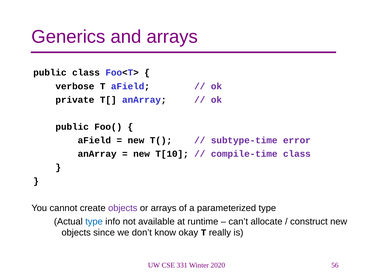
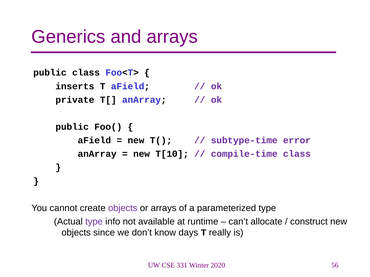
verbose: verbose -> inserts
type at (94, 222) colour: blue -> purple
okay: okay -> days
